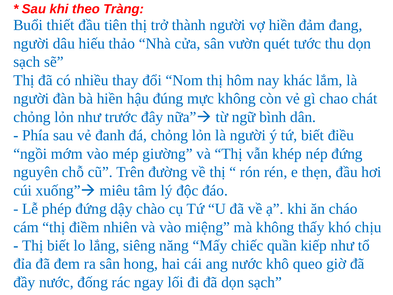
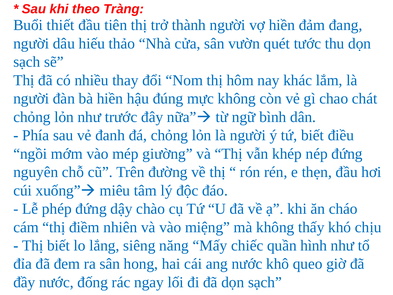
kiếp: kiếp -> hình
